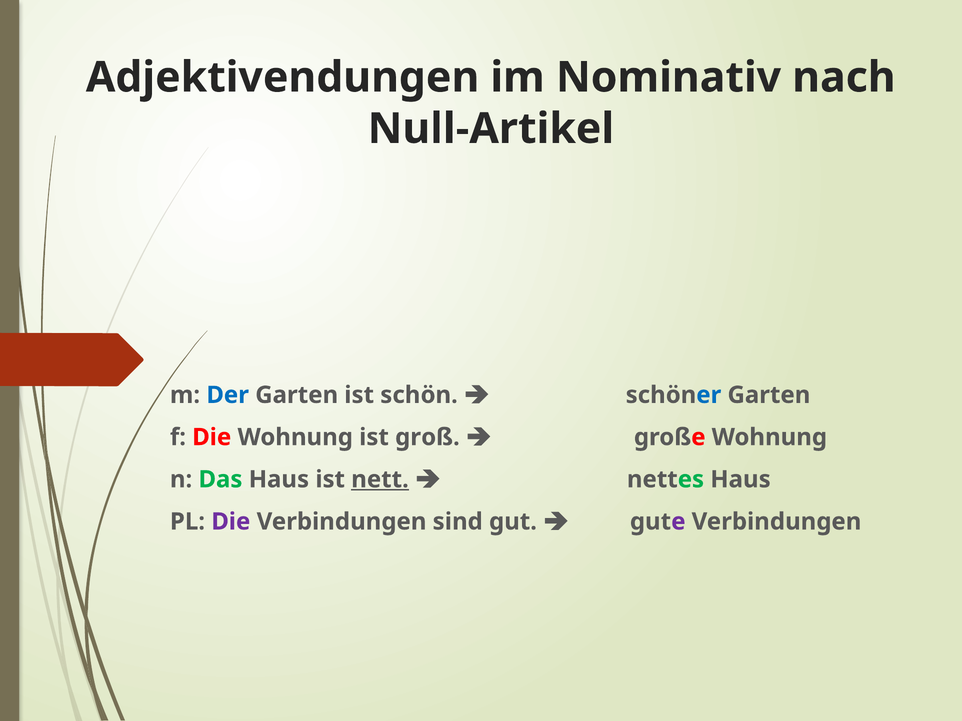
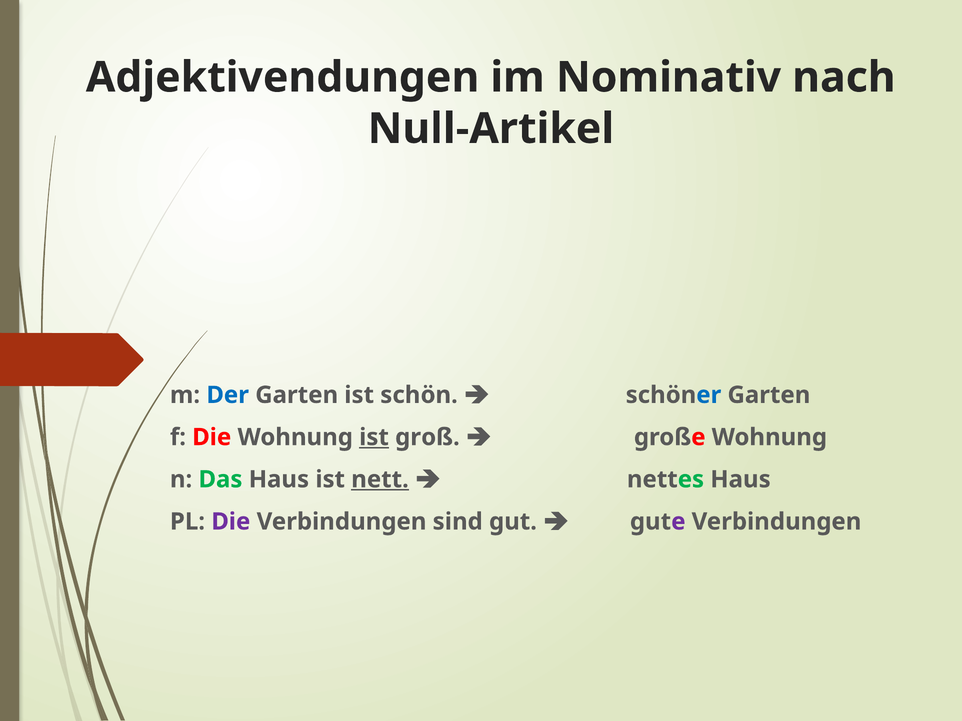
ist at (374, 438) underline: none -> present
